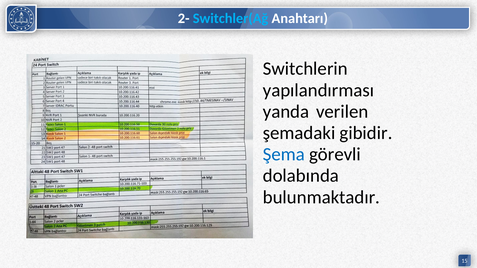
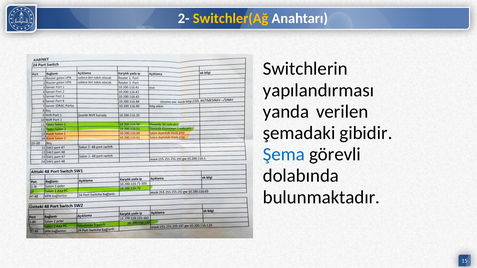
Switchler(Ağ colour: light blue -> yellow
